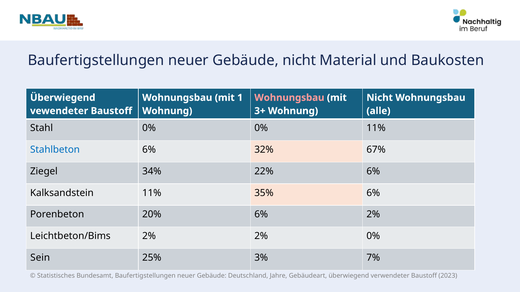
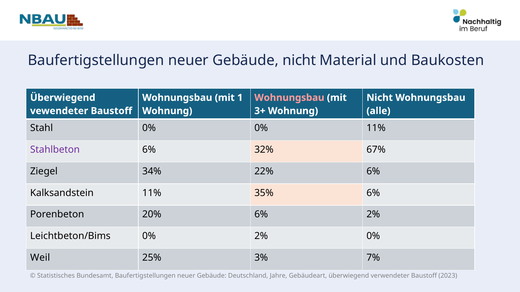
Stahlbeton colour: blue -> purple
Leichtbeton/Bims 2%: 2% -> 0%
Sein: Sein -> Weil
